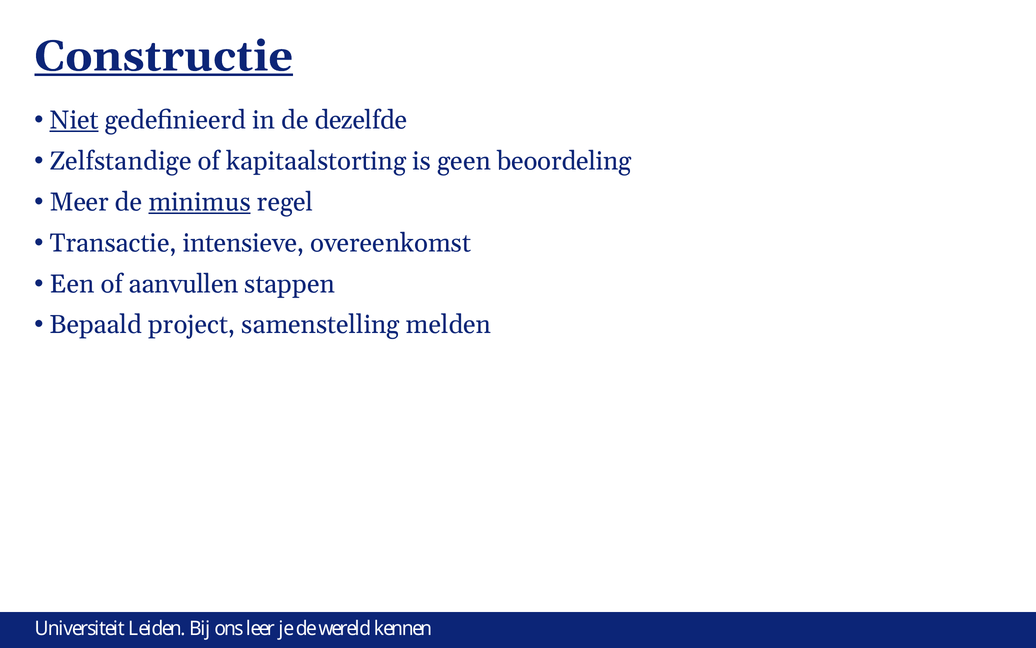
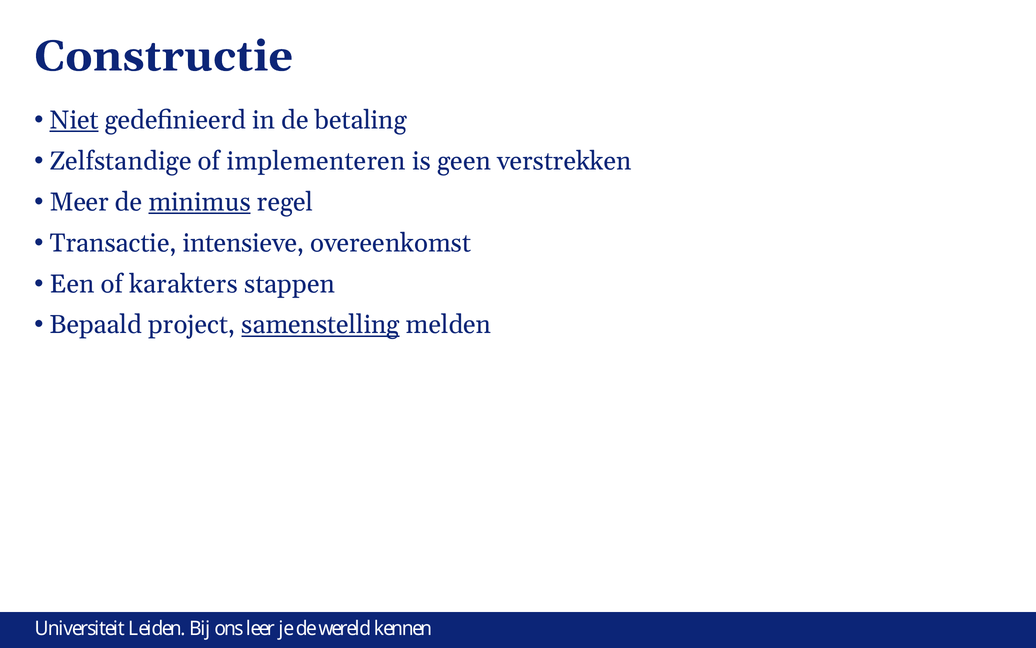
Constructie underline: present -> none
dezelfde: dezelfde -> betaling
kapitaalstorting: kapitaalstorting -> implementeren
beoordeling: beoordeling -> verstrekken
aanvullen: aanvullen -> karakters
samenstelling underline: none -> present
